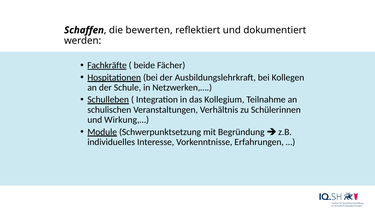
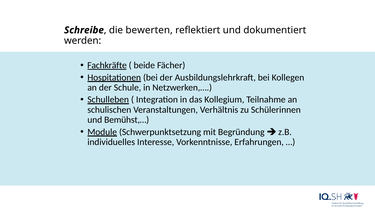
Schaffen: Schaffen -> Schreibe
Wirkung,…: Wirkung,… -> Bemühst,…
